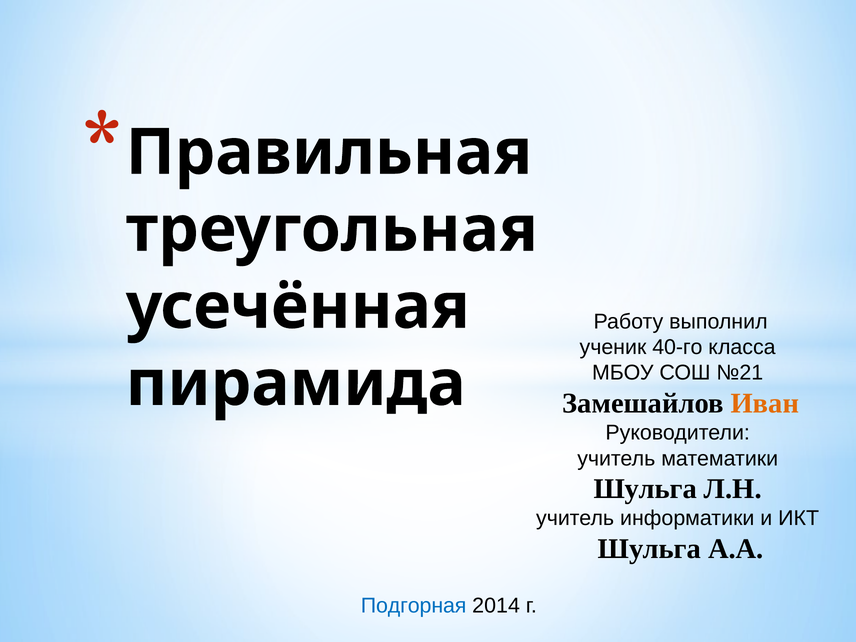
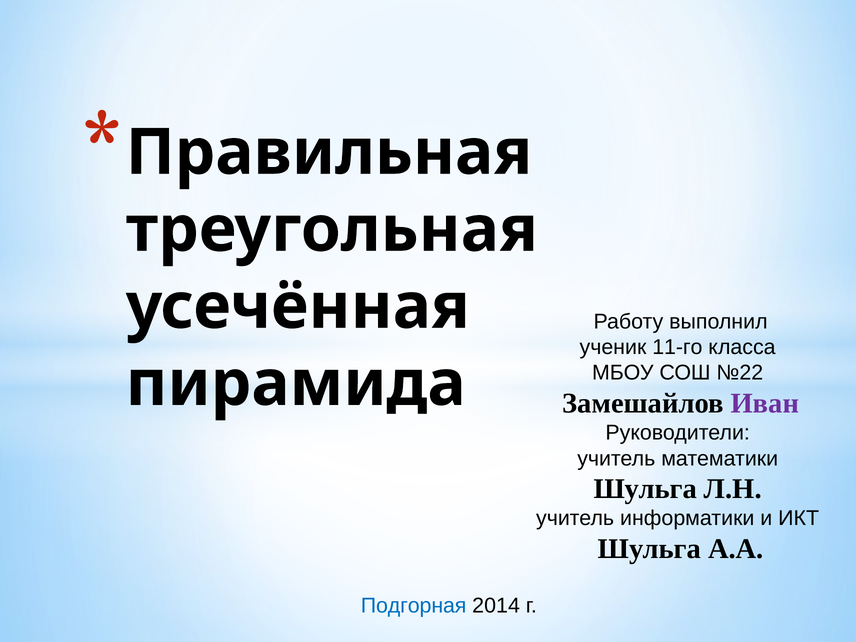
40-го: 40-го -> 11-го
№21: №21 -> №22
Иван colour: orange -> purple
